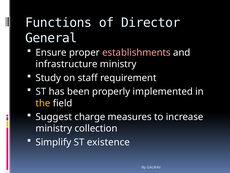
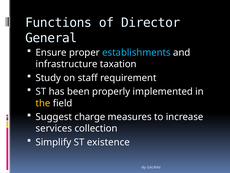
establishments colour: pink -> light blue
infrastructure ministry: ministry -> taxation
ministry at (54, 128): ministry -> services
